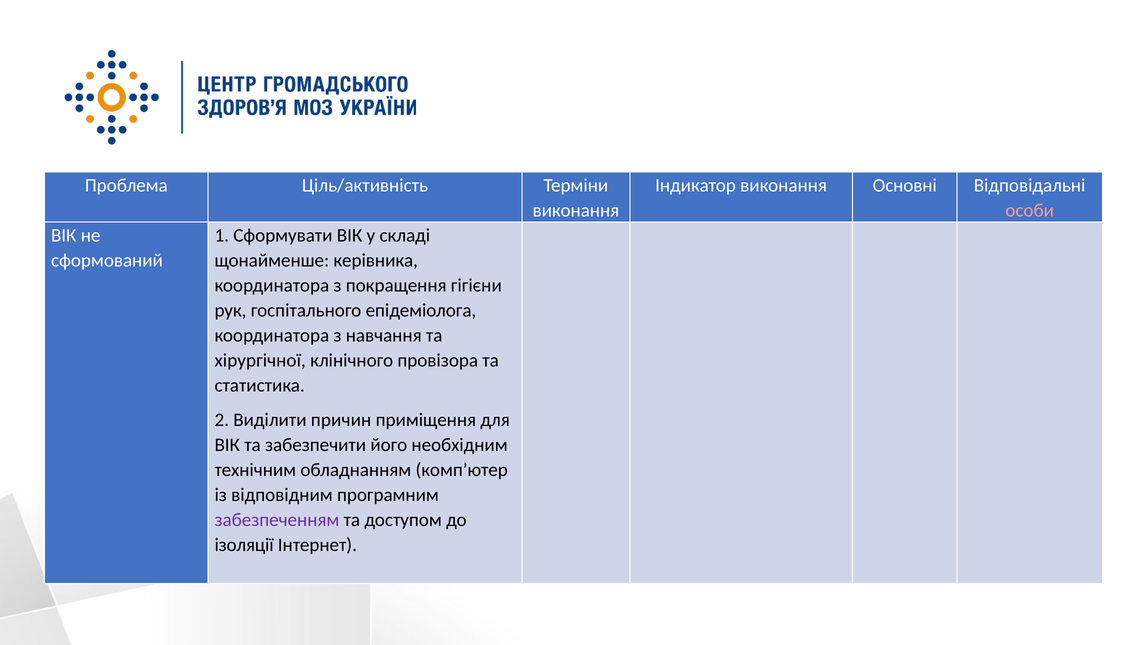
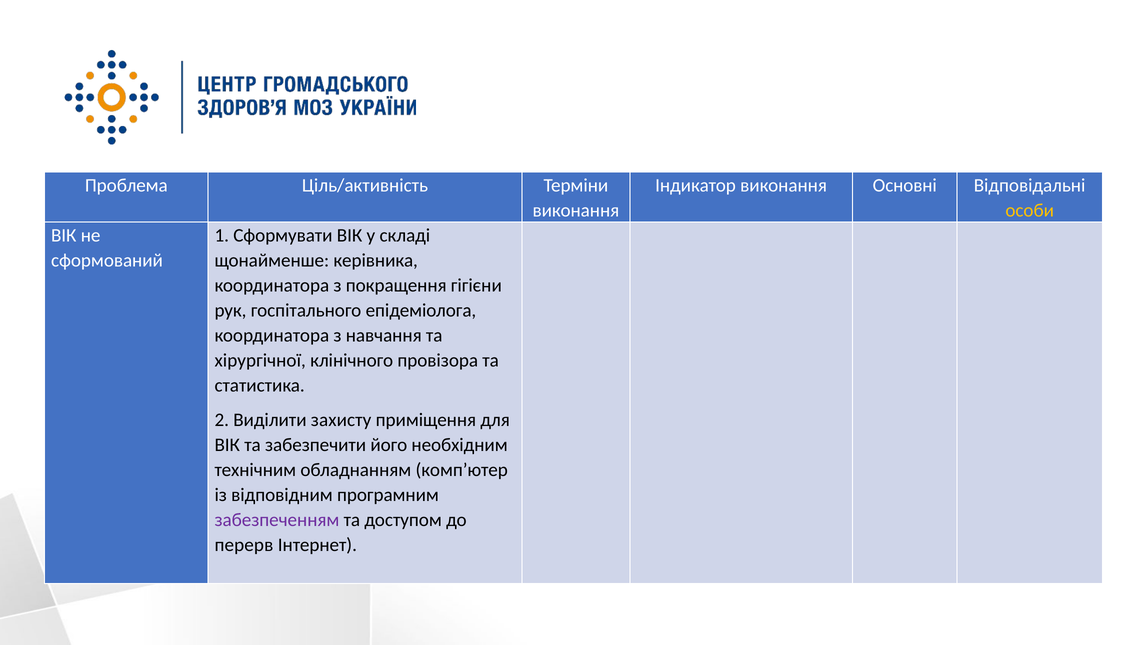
особи colour: pink -> yellow
причин: причин -> захисту
ізоляції: ізоляції -> перерв
